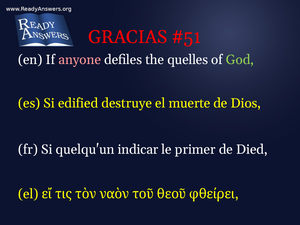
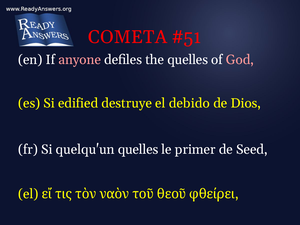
GRACIAS: GRACIAS -> COMETA
God colour: light green -> pink
muerte: muerte -> debido
quelqu'un indicar: indicar -> quelles
Died: Died -> Seed
